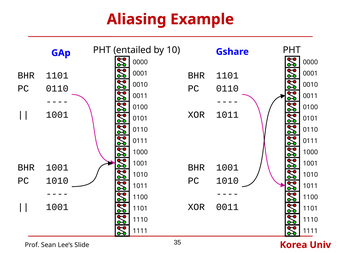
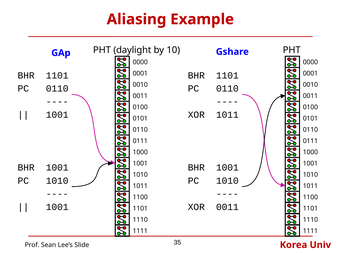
entailed: entailed -> daylight
